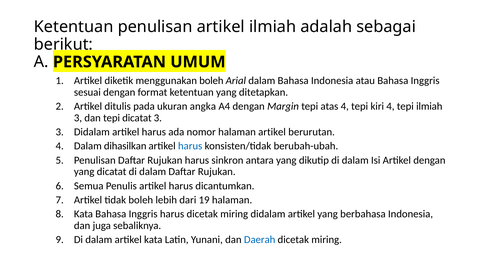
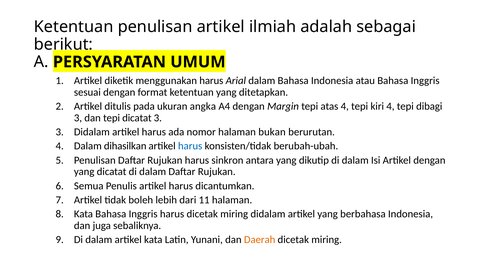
menggunakan boleh: boleh -> harus
tepi ilmiah: ilmiah -> dibagi
halaman artikel: artikel -> bukan
19: 19 -> 11
Daerah colour: blue -> orange
